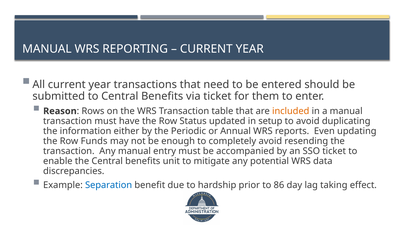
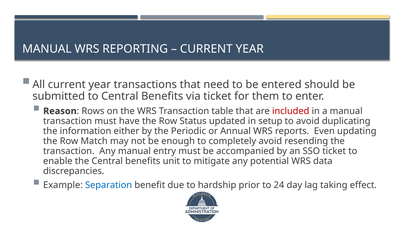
included colour: orange -> red
Funds: Funds -> Match
86: 86 -> 24
